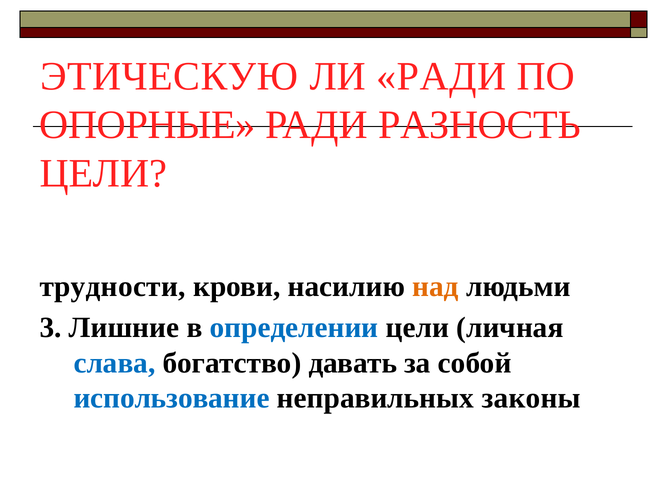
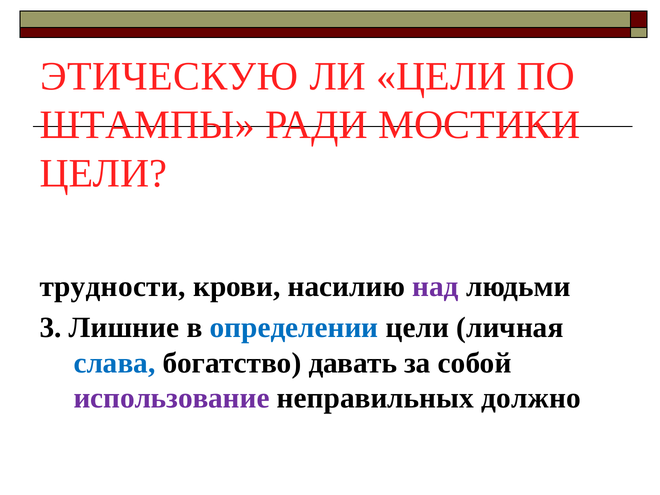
ЛИ РАДИ: РАДИ -> ЦЕЛИ
ОПОРНЫЕ: ОПОРНЫЕ -> ШТАМПЫ
РАЗНОСТЬ: РАЗНОСТЬ -> МОСТИКИ
над colour: orange -> purple
использование colour: blue -> purple
законы: законы -> должно
